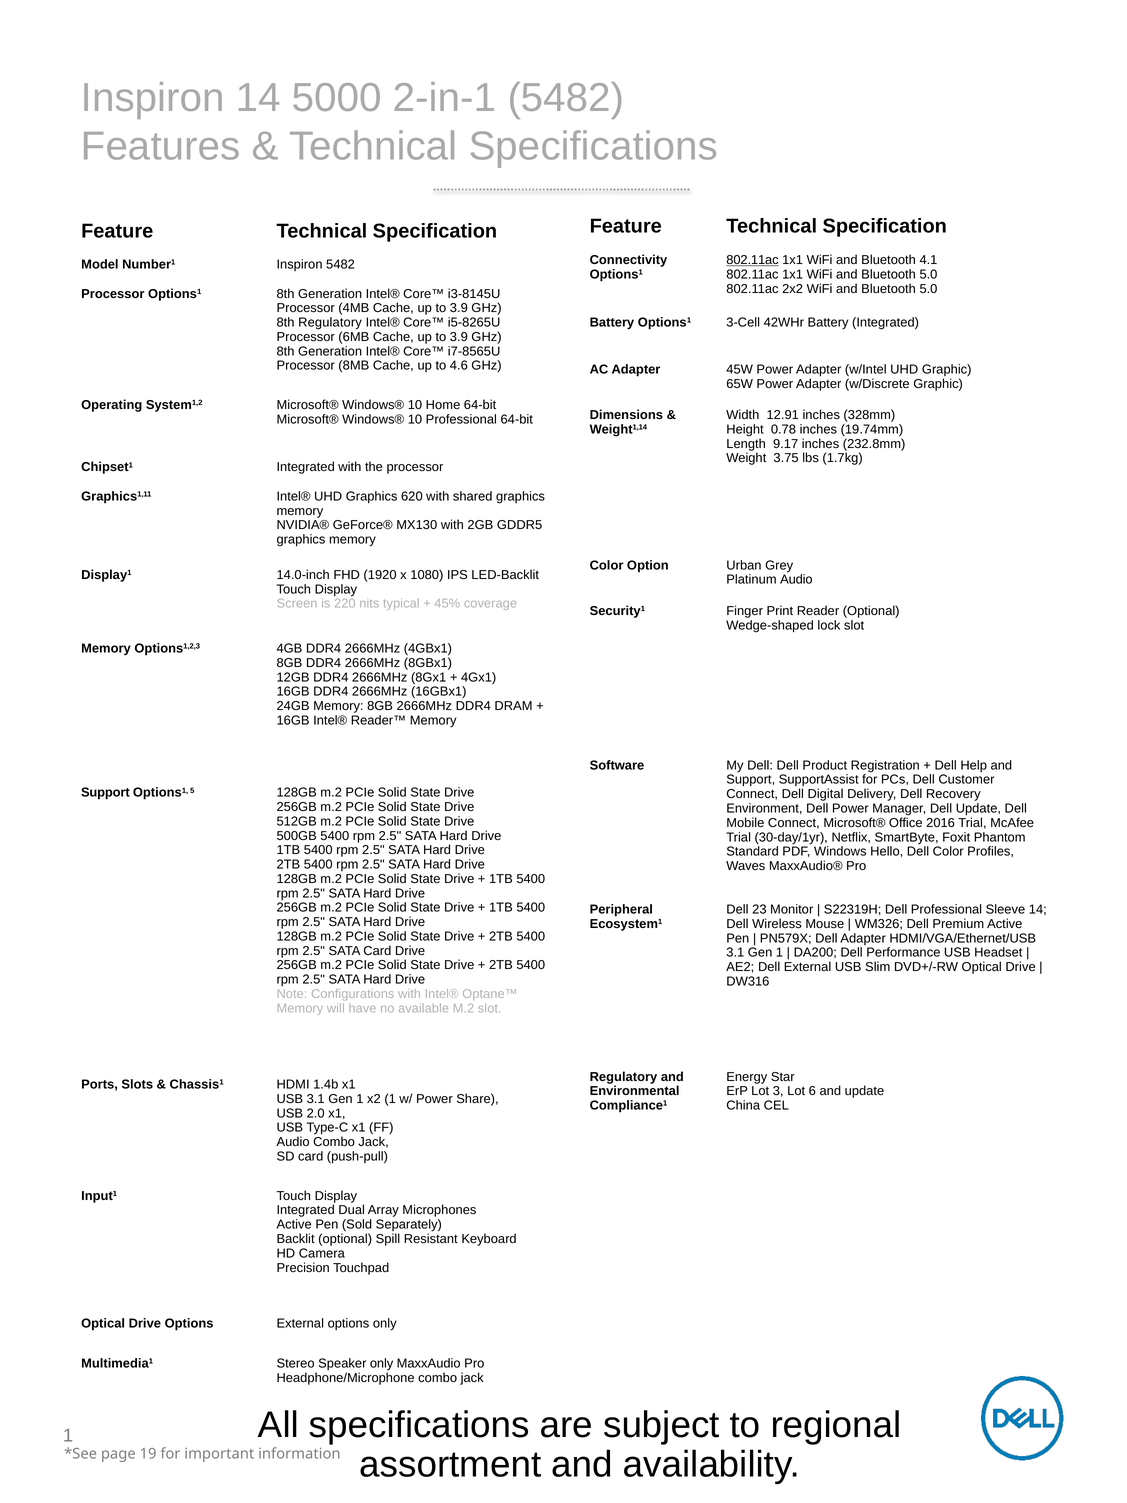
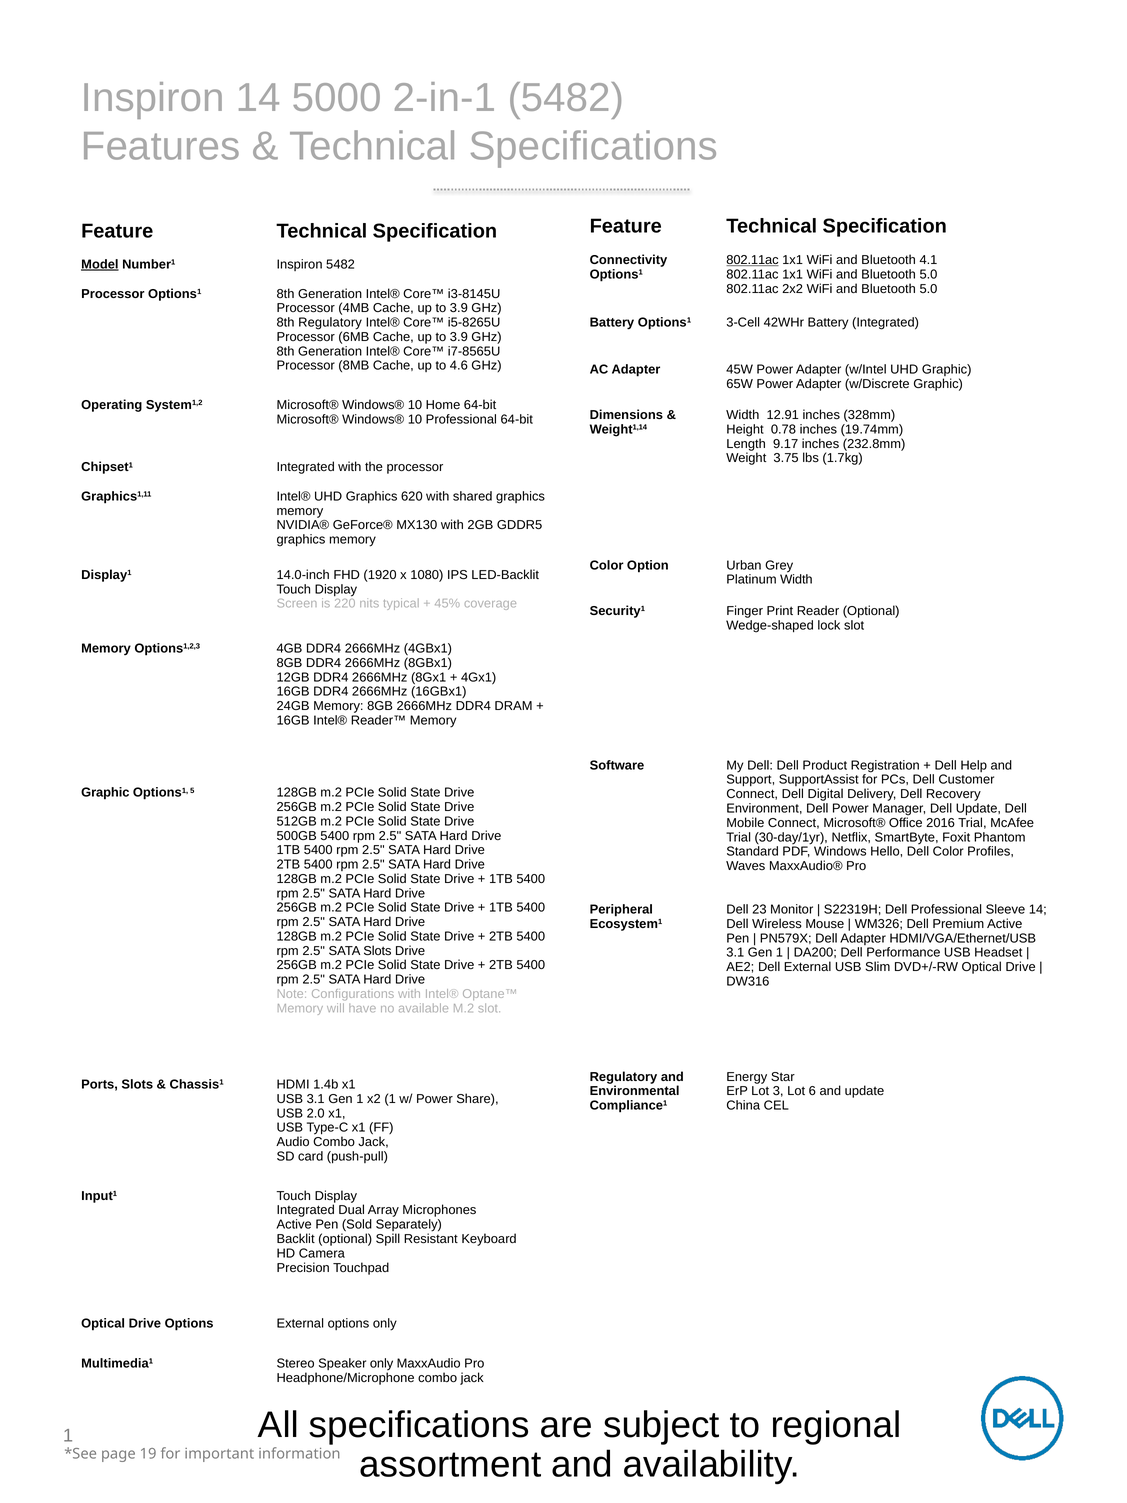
Model underline: none -> present
Platinum Audio: Audio -> Width
Support at (105, 792): Support -> Graphic
SATA Card: Card -> Slots
